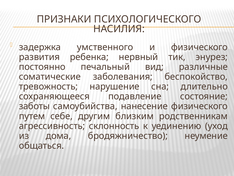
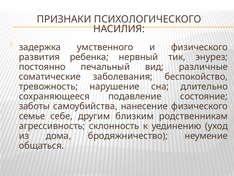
путем: путем -> семье
